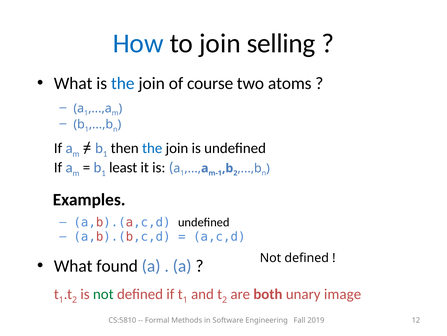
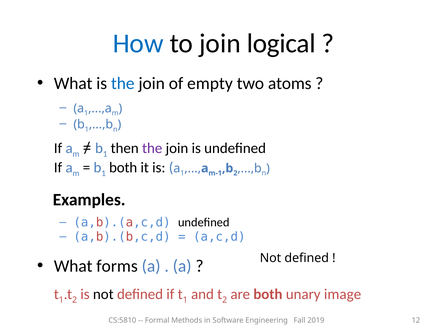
selling: selling -> logical
course: course -> empty
the at (152, 148) colour: blue -> purple
least at (123, 167): least -> both
found: found -> forms
not at (103, 293) colour: green -> black
